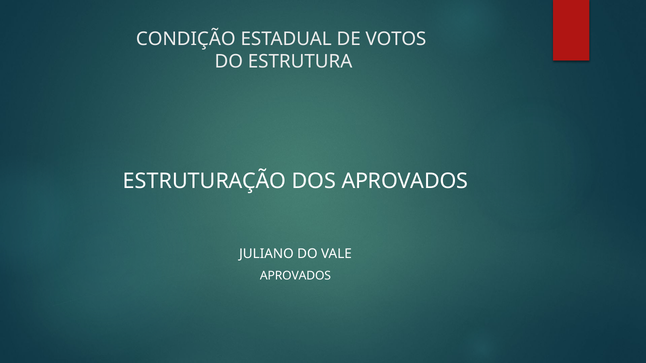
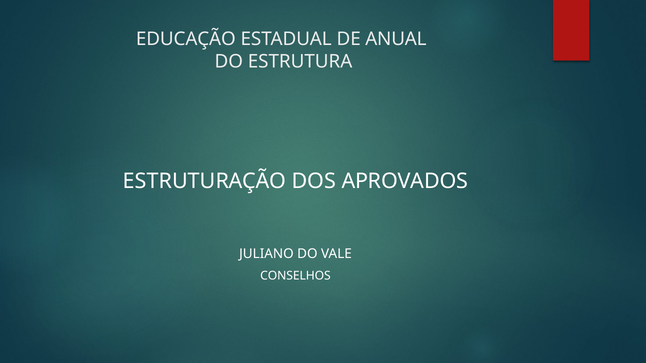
CONDIÇÃO: CONDIÇÃO -> EDUCAÇÃO
VOTOS: VOTOS -> ANUAL
APROVADOS at (295, 276): APROVADOS -> CONSELHOS
